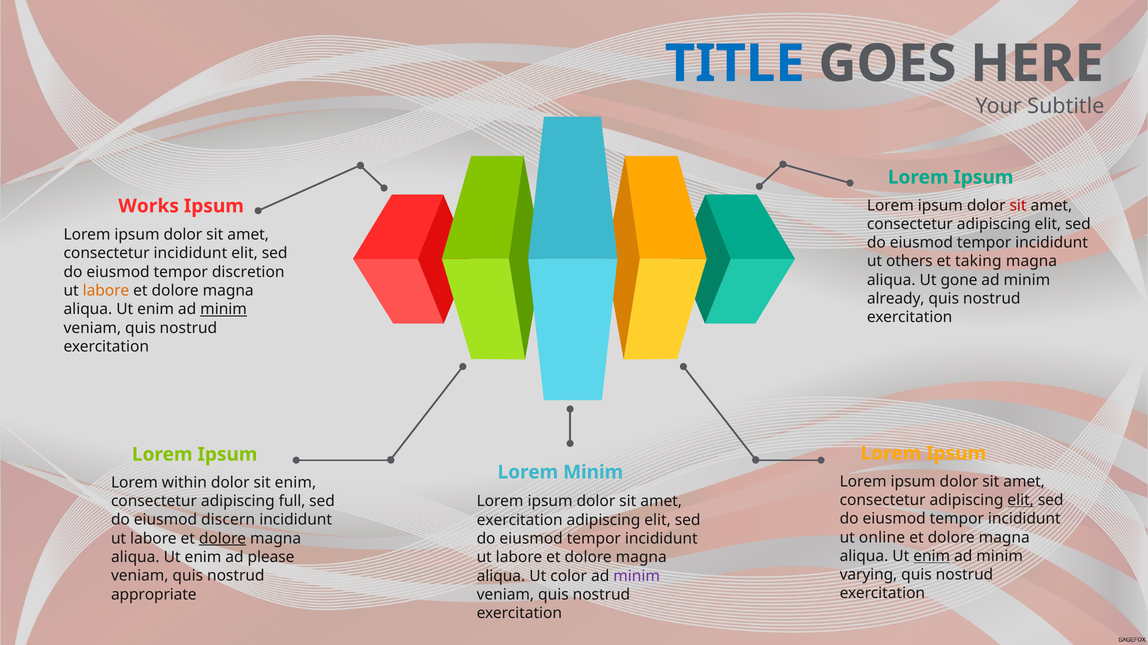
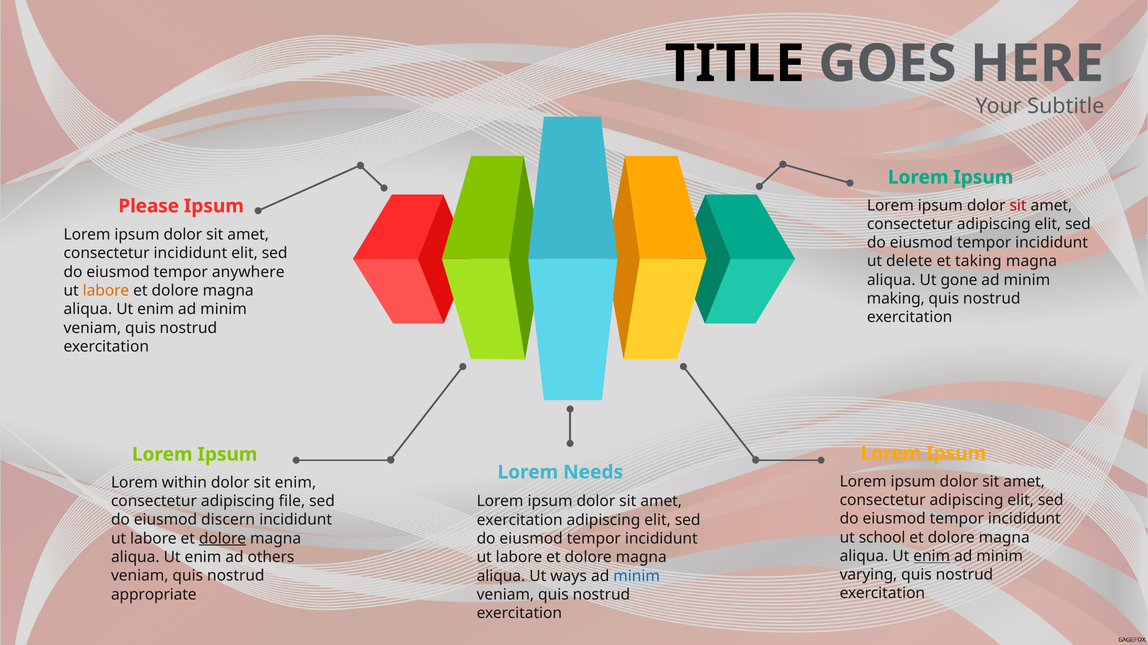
TITLE colour: blue -> black
Works: Works -> Please
others: others -> delete
discretion: discretion -> anywhere
already: already -> making
minim at (224, 310) underline: present -> none
Lorem Minim: Minim -> Needs
elit at (1021, 501) underline: present -> none
full: full -> file
online: online -> school
please: please -> others
color: color -> ways
minim at (637, 577) colour: purple -> blue
